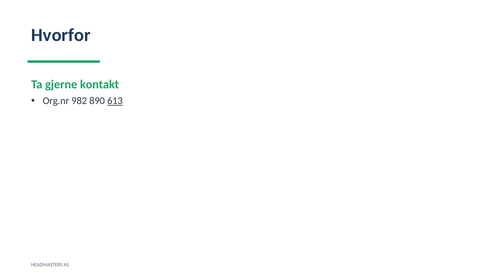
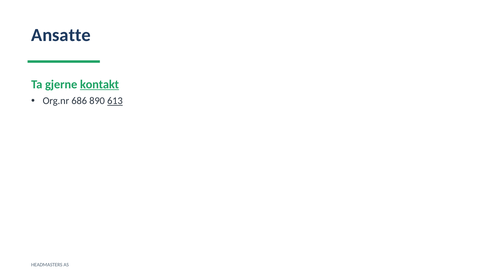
Hvorfor: Hvorfor -> Ansatte
kontakt underline: none -> present
982: 982 -> 686
